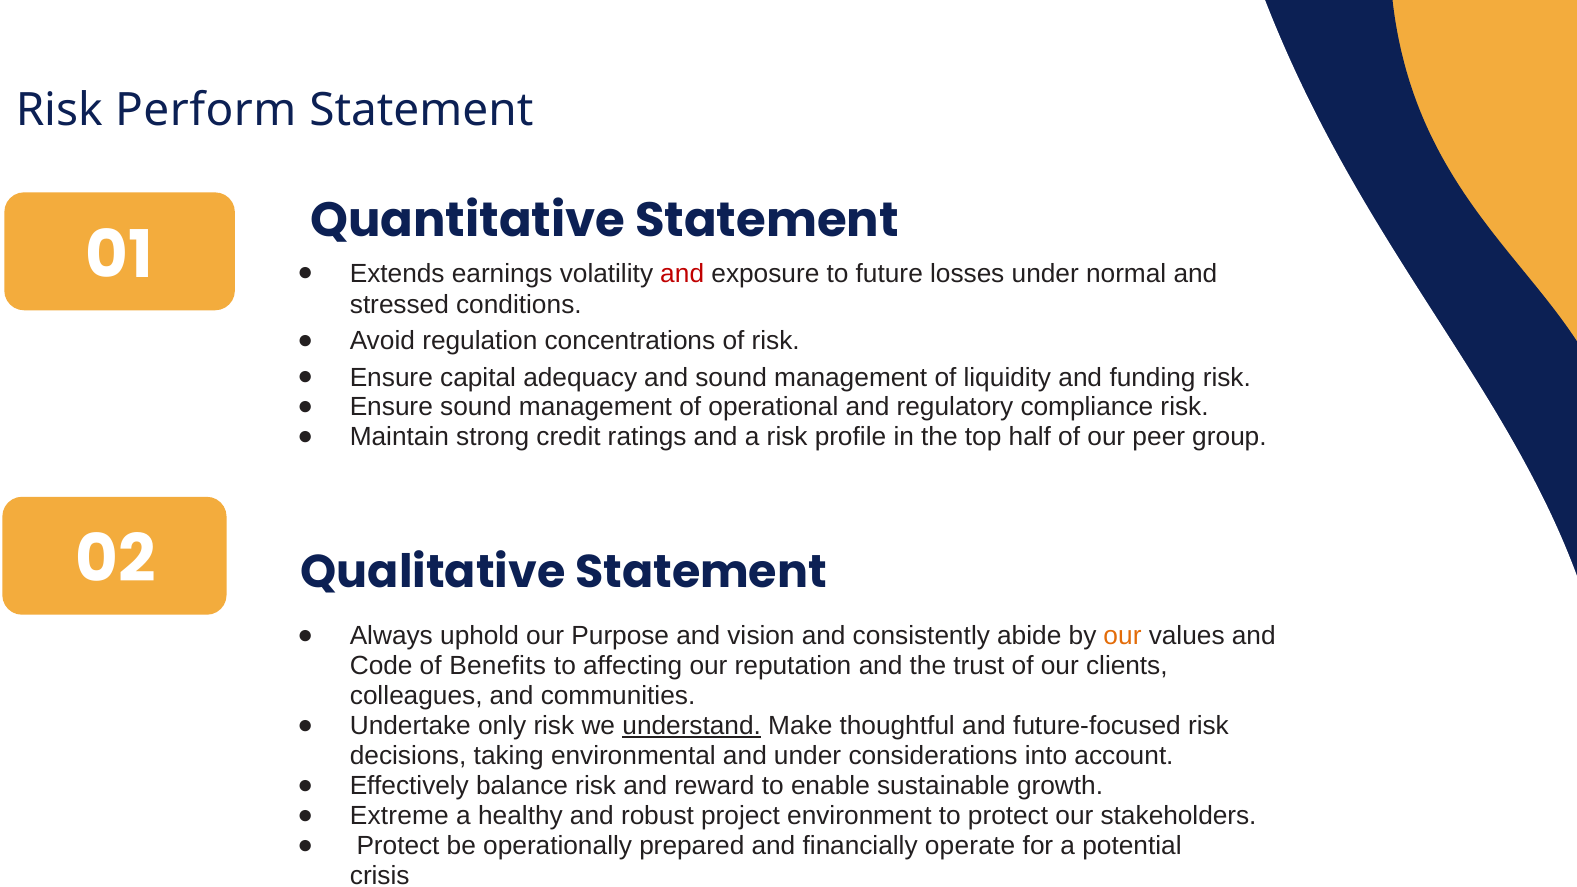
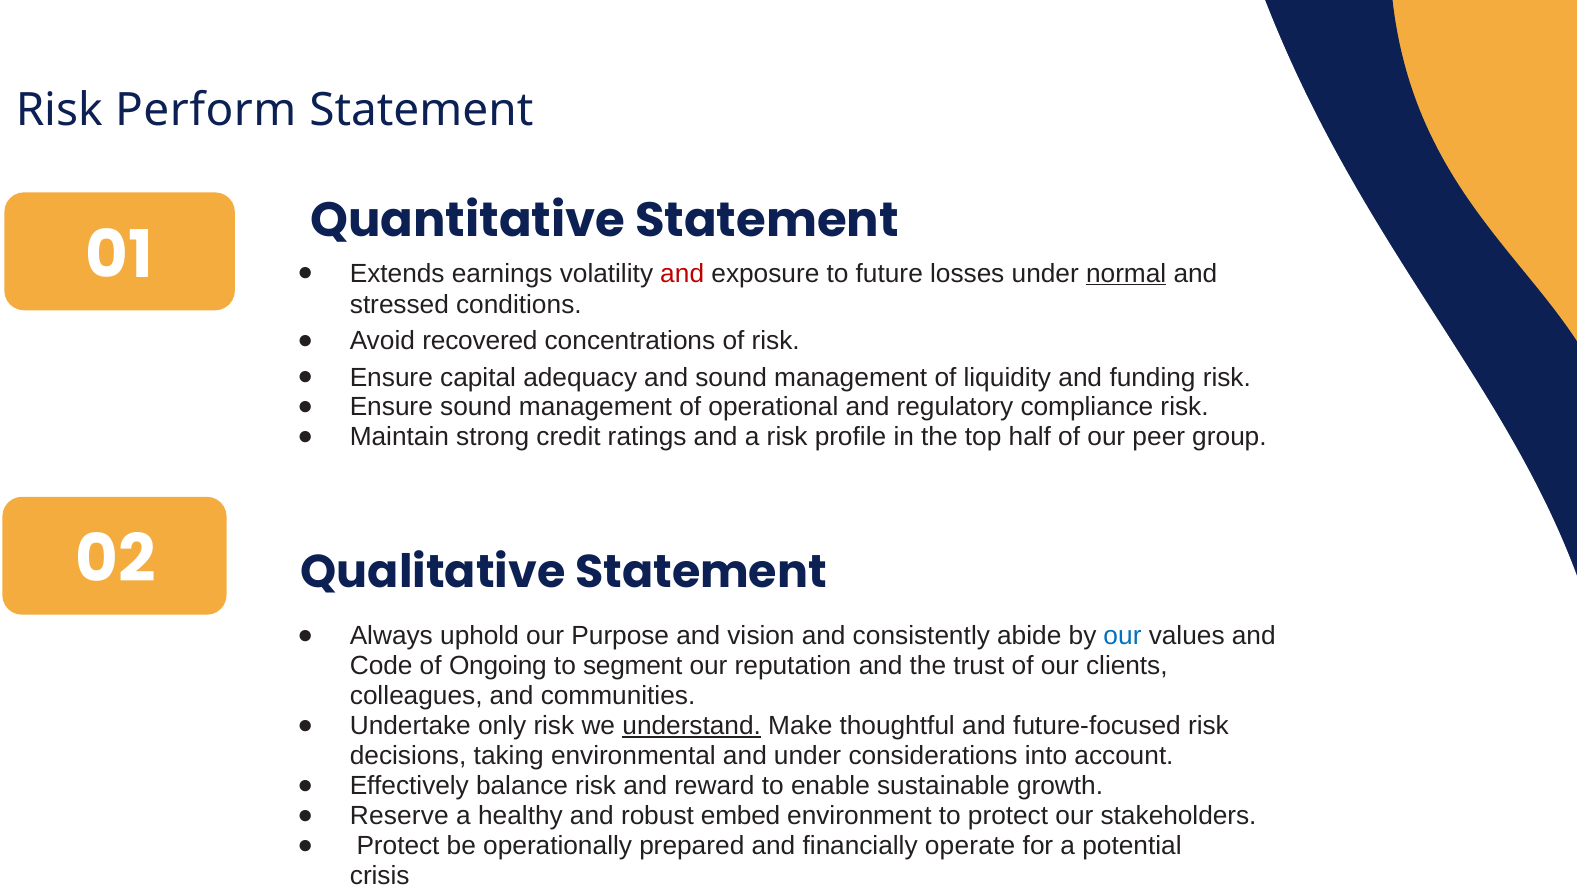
normal underline: none -> present
regulation: regulation -> recovered
our at (1122, 636) colour: orange -> blue
Benefits: Benefits -> Ongoing
affecting: affecting -> segment
Extreme: Extreme -> Reserve
project: project -> embed
